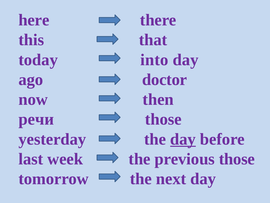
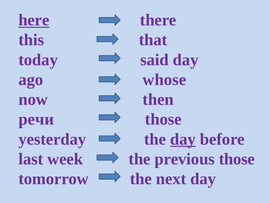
here underline: none -> present
into: into -> said
doctor: doctor -> whose
